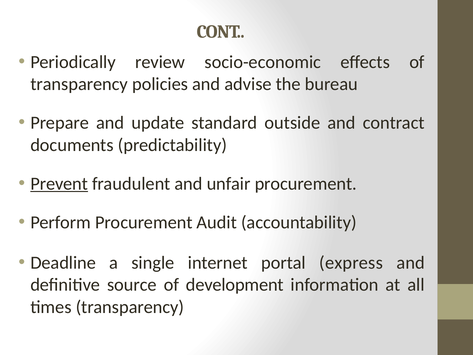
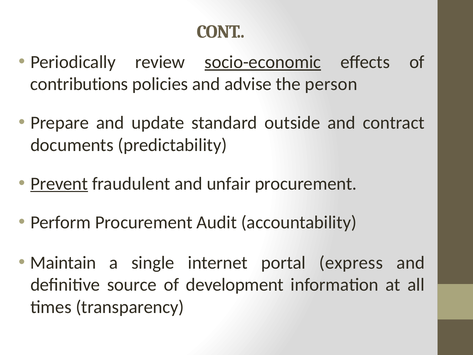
socio-economic underline: none -> present
transparency at (79, 84): transparency -> contributions
bureau: bureau -> person
Deadline: Deadline -> Maintain
